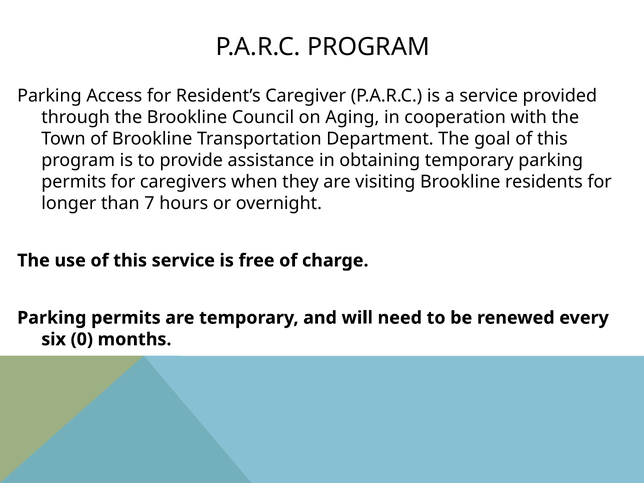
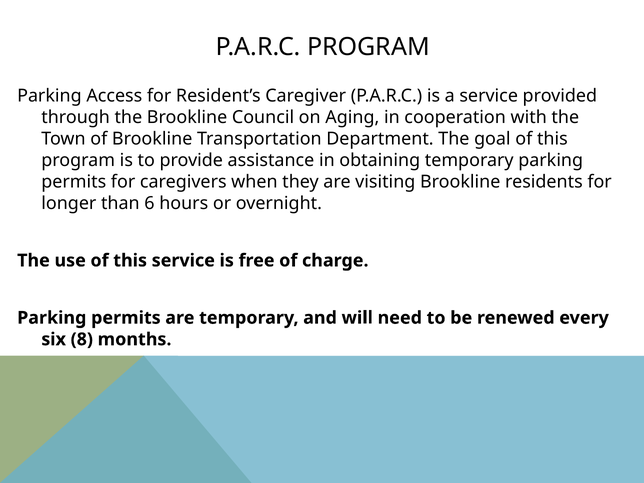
7: 7 -> 6
0: 0 -> 8
